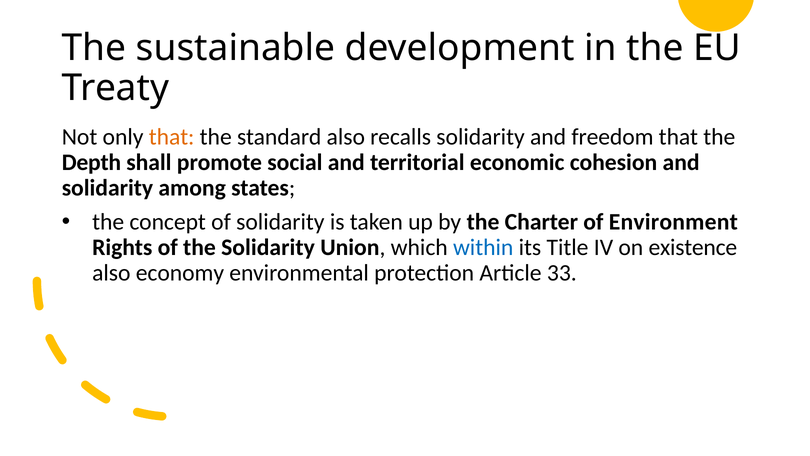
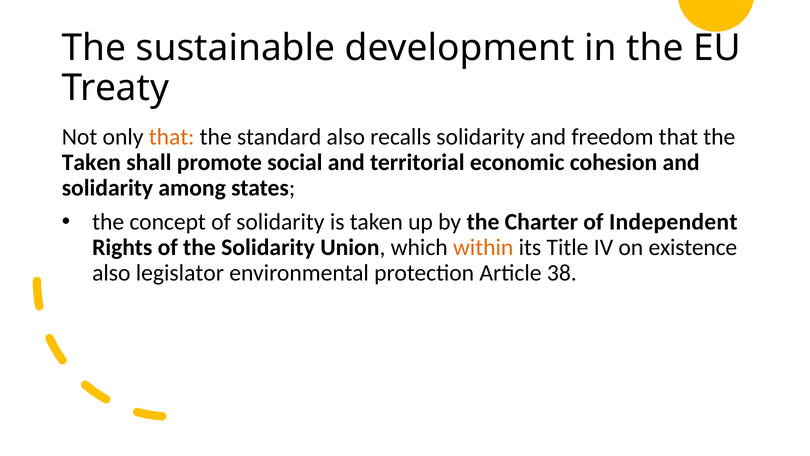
Depth at (91, 162): Depth -> Taken
Environment: Environment -> Independent
within colour: blue -> orange
economy: economy -> legislator
33: 33 -> 38
